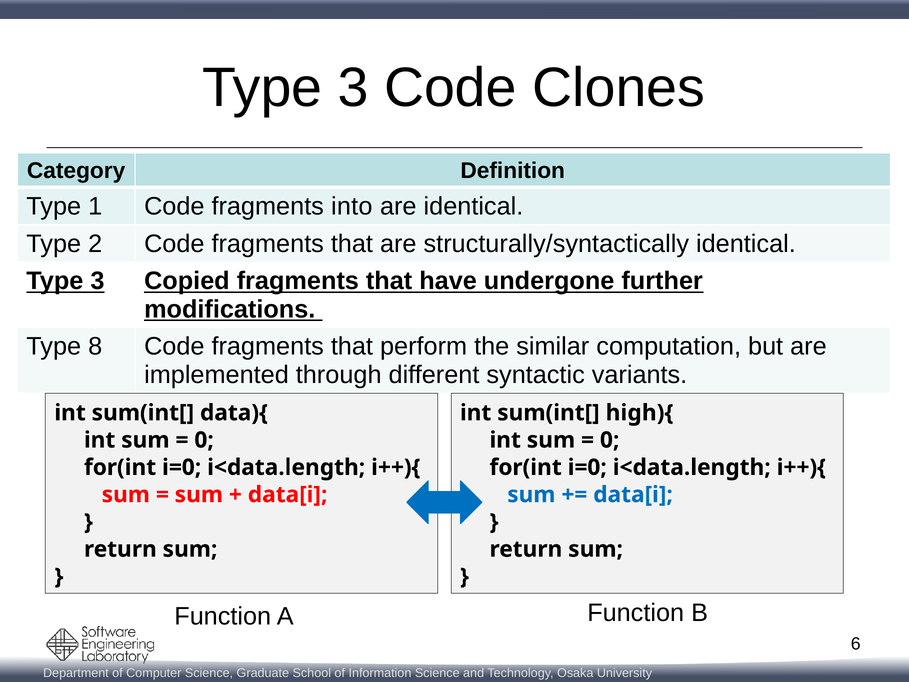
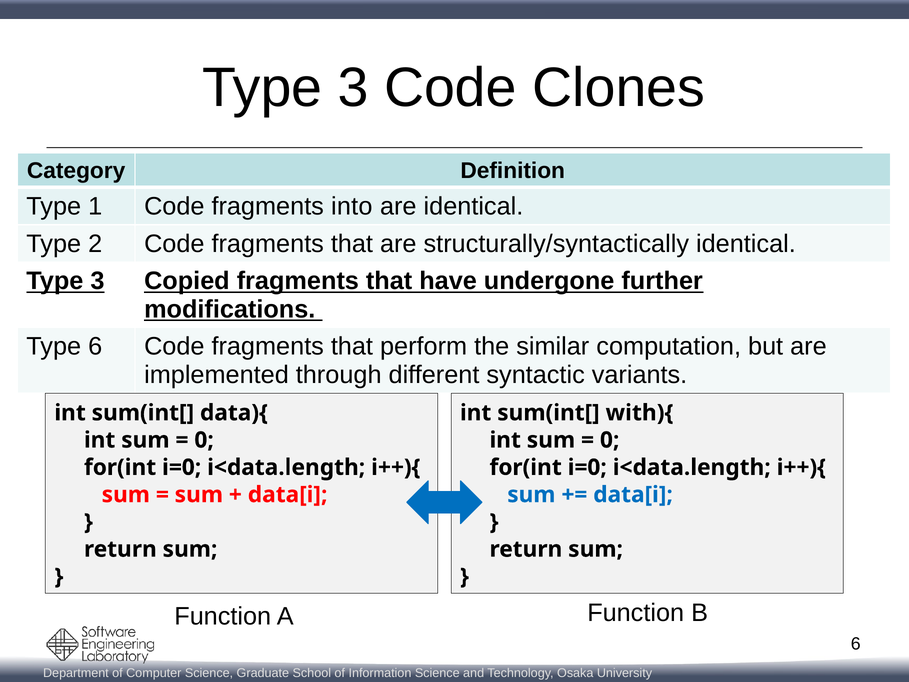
Type 8: 8 -> 6
high){: high){ -> with){
